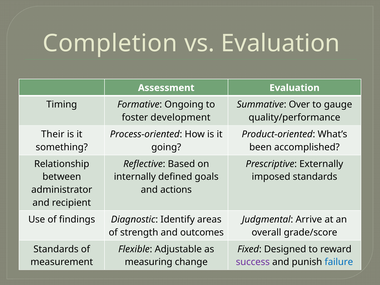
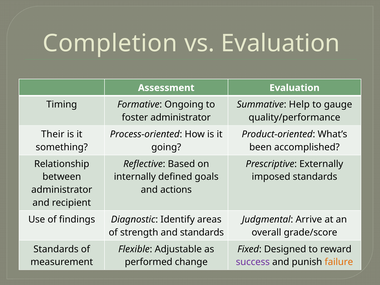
Over: Over -> Help
foster development: development -> administrator
and outcomes: outcomes -> standards
measuring: measuring -> performed
failure colour: blue -> orange
